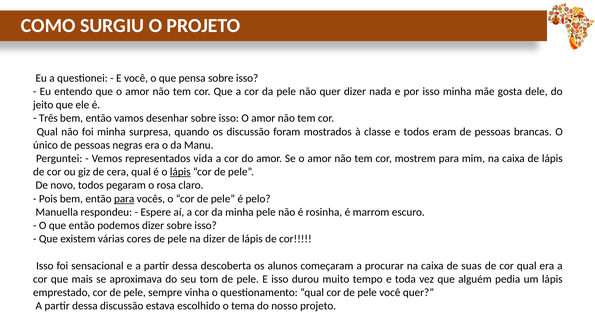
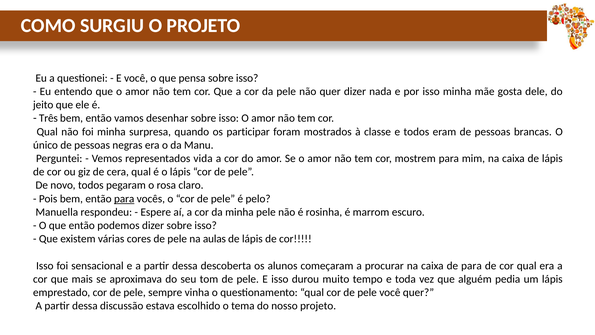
os discussão: discussão -> participar
lápis at (180, 172) underline: present -> none
na dizer: dizer -> aulas
de suas: suas -> para
